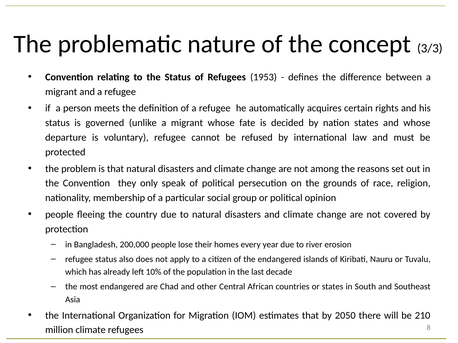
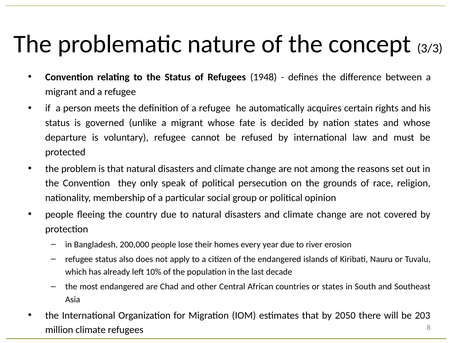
1953: 1953 -> 1948
210: 210 -> 203
